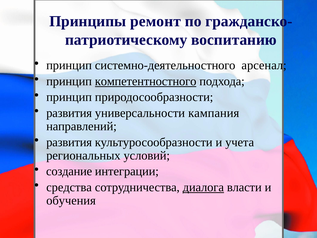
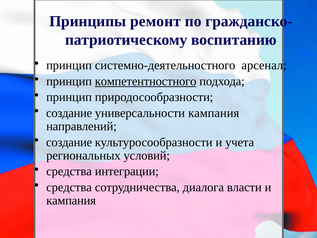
развития at (69, 113): развития -> создание
развития at (69, 142): развития -> создание
создание at (69, 171): создание -> средства
диалога underline: present -> none
обучения at (71, 200): обучения -> кампания
